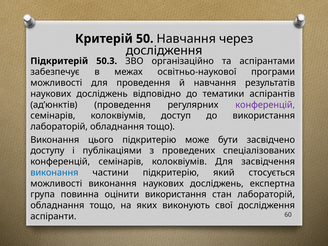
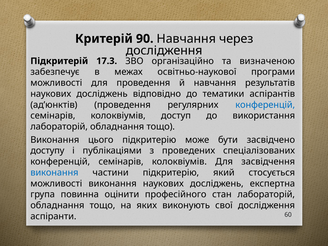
50: 50 -> 90
50.3: 50.3 -> 17.3
аспірантами: аспірантами -> визначеною
конференцій at (265, 105) colour: purple -> blue
оцінити використання: використання -> професійного
